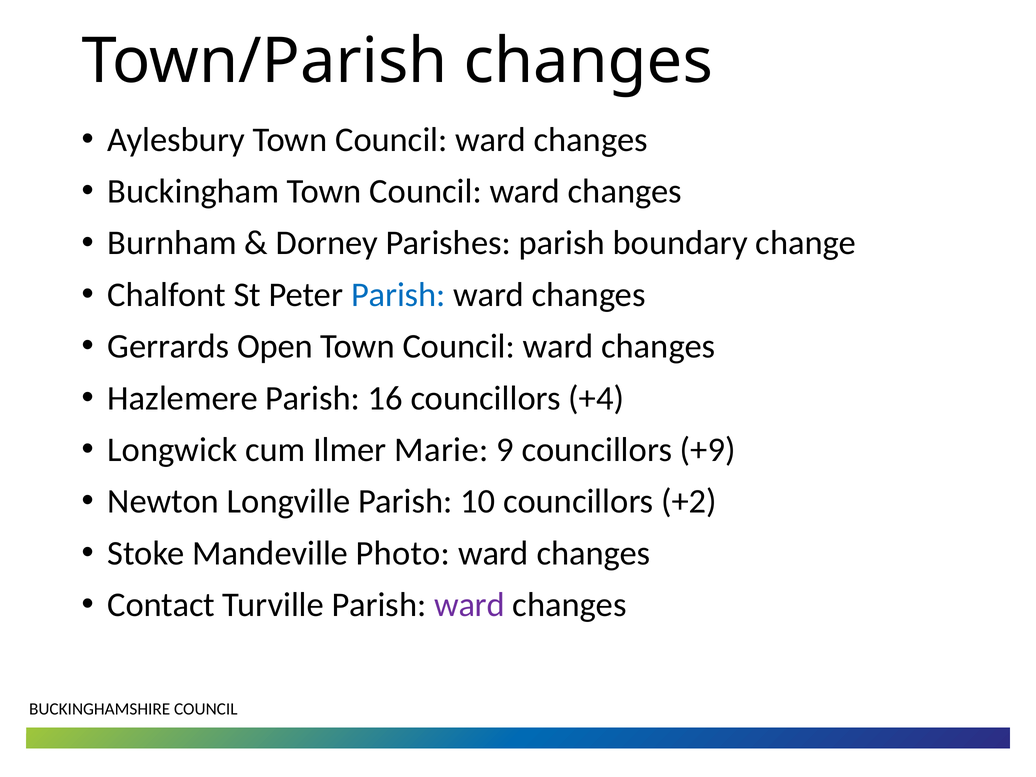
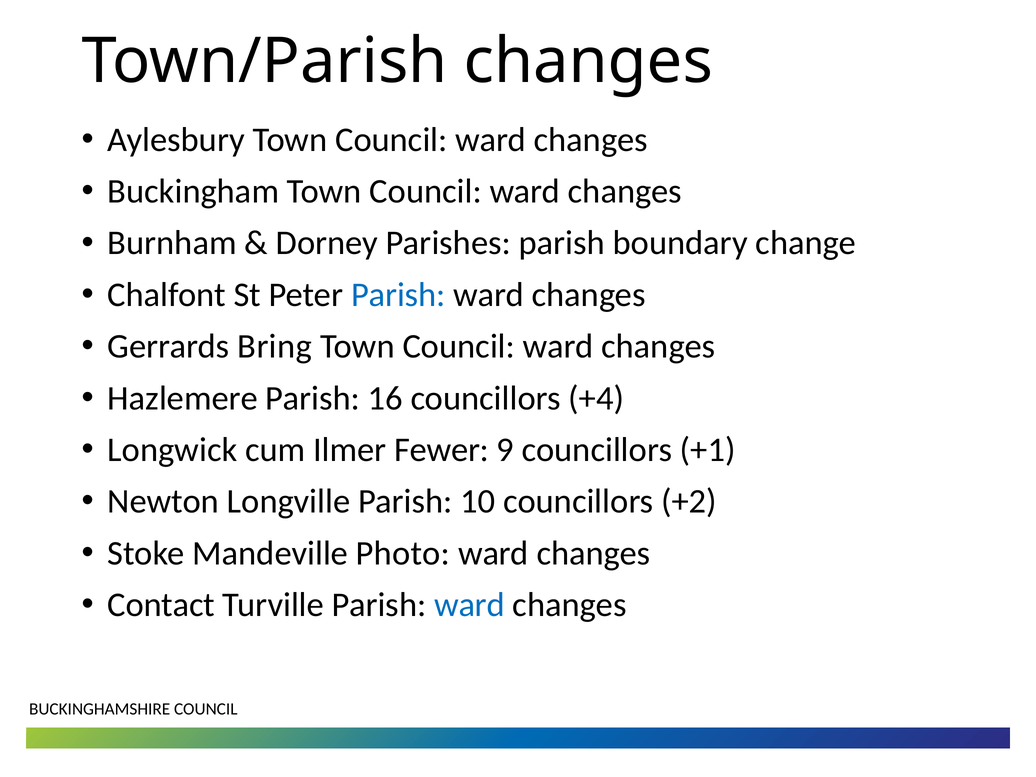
Open: Open -> Bring
Marie: Marie -> Fewer
+9: +9 -> +1
ward at (470, 605) colour: purple -> blue
